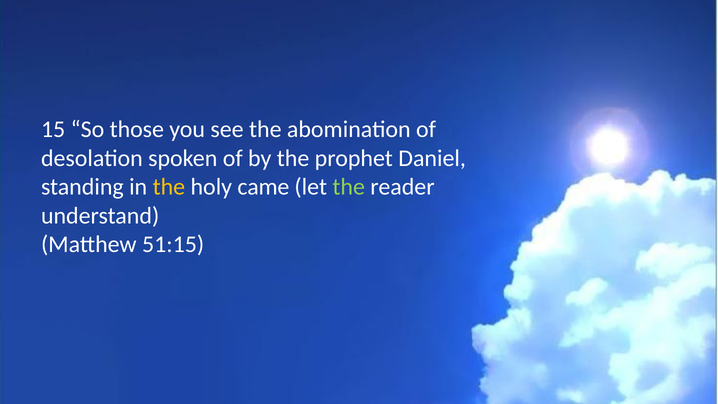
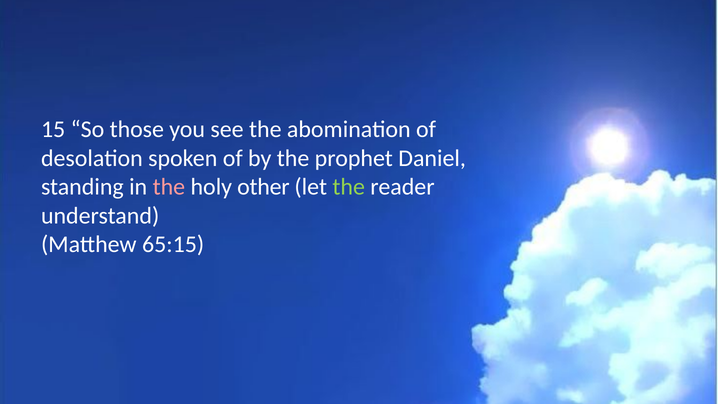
the at (169, 187) colour: yellow -> pink
came: came -> other
51:15: 51:15 -> 65:15
